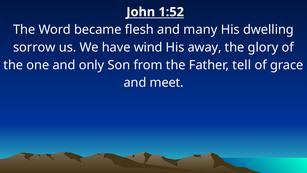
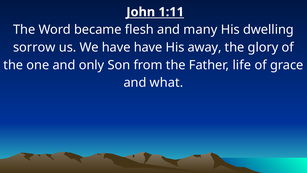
1:52: 1:52 -> 1:11
have wind: wind -> have
tell: tell -> life
meet: meet -> what
